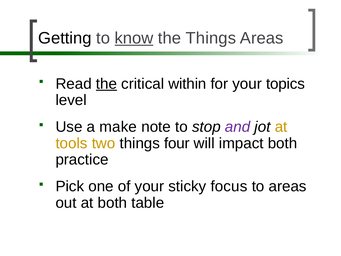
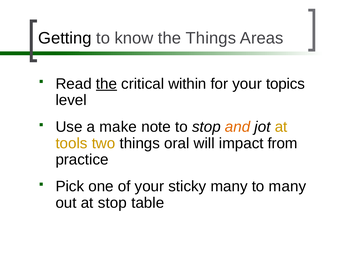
know underline: present -> none
and colour: purple -> orange
four: four -> oral
impact both: both -> from
sticky focus: focus -> many
to areas: areas -> many
at both: both -> stop
